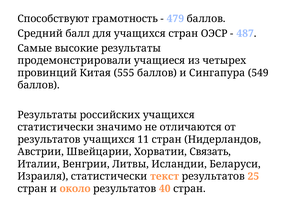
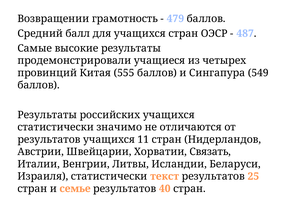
Способствуют: Способствуют -> Возвращении
около: около -> семье
